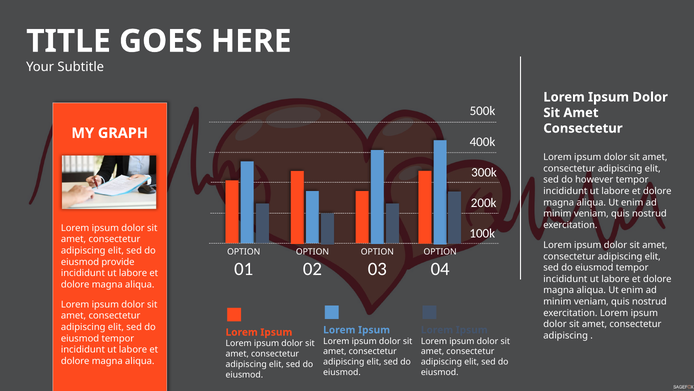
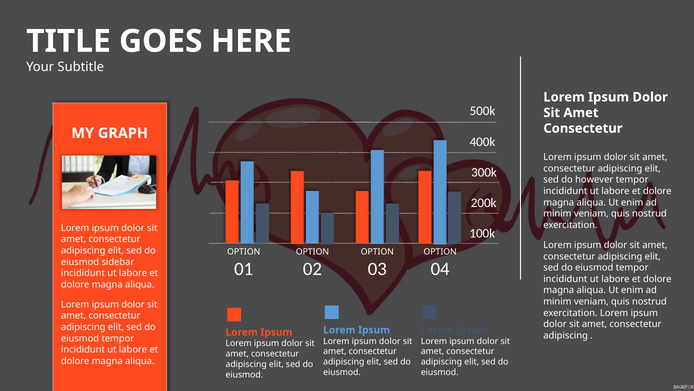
provide: provide -> sidebar
